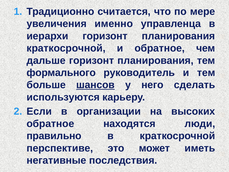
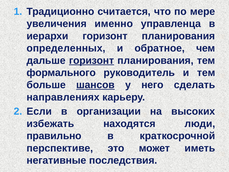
краткосрочной at (66, 48): краткосрочной -> определенных
горизонт at (92, 60) underline: none -> present
используются: используются -> направлениях
обратное at (50, 124): обратное -> избежать
